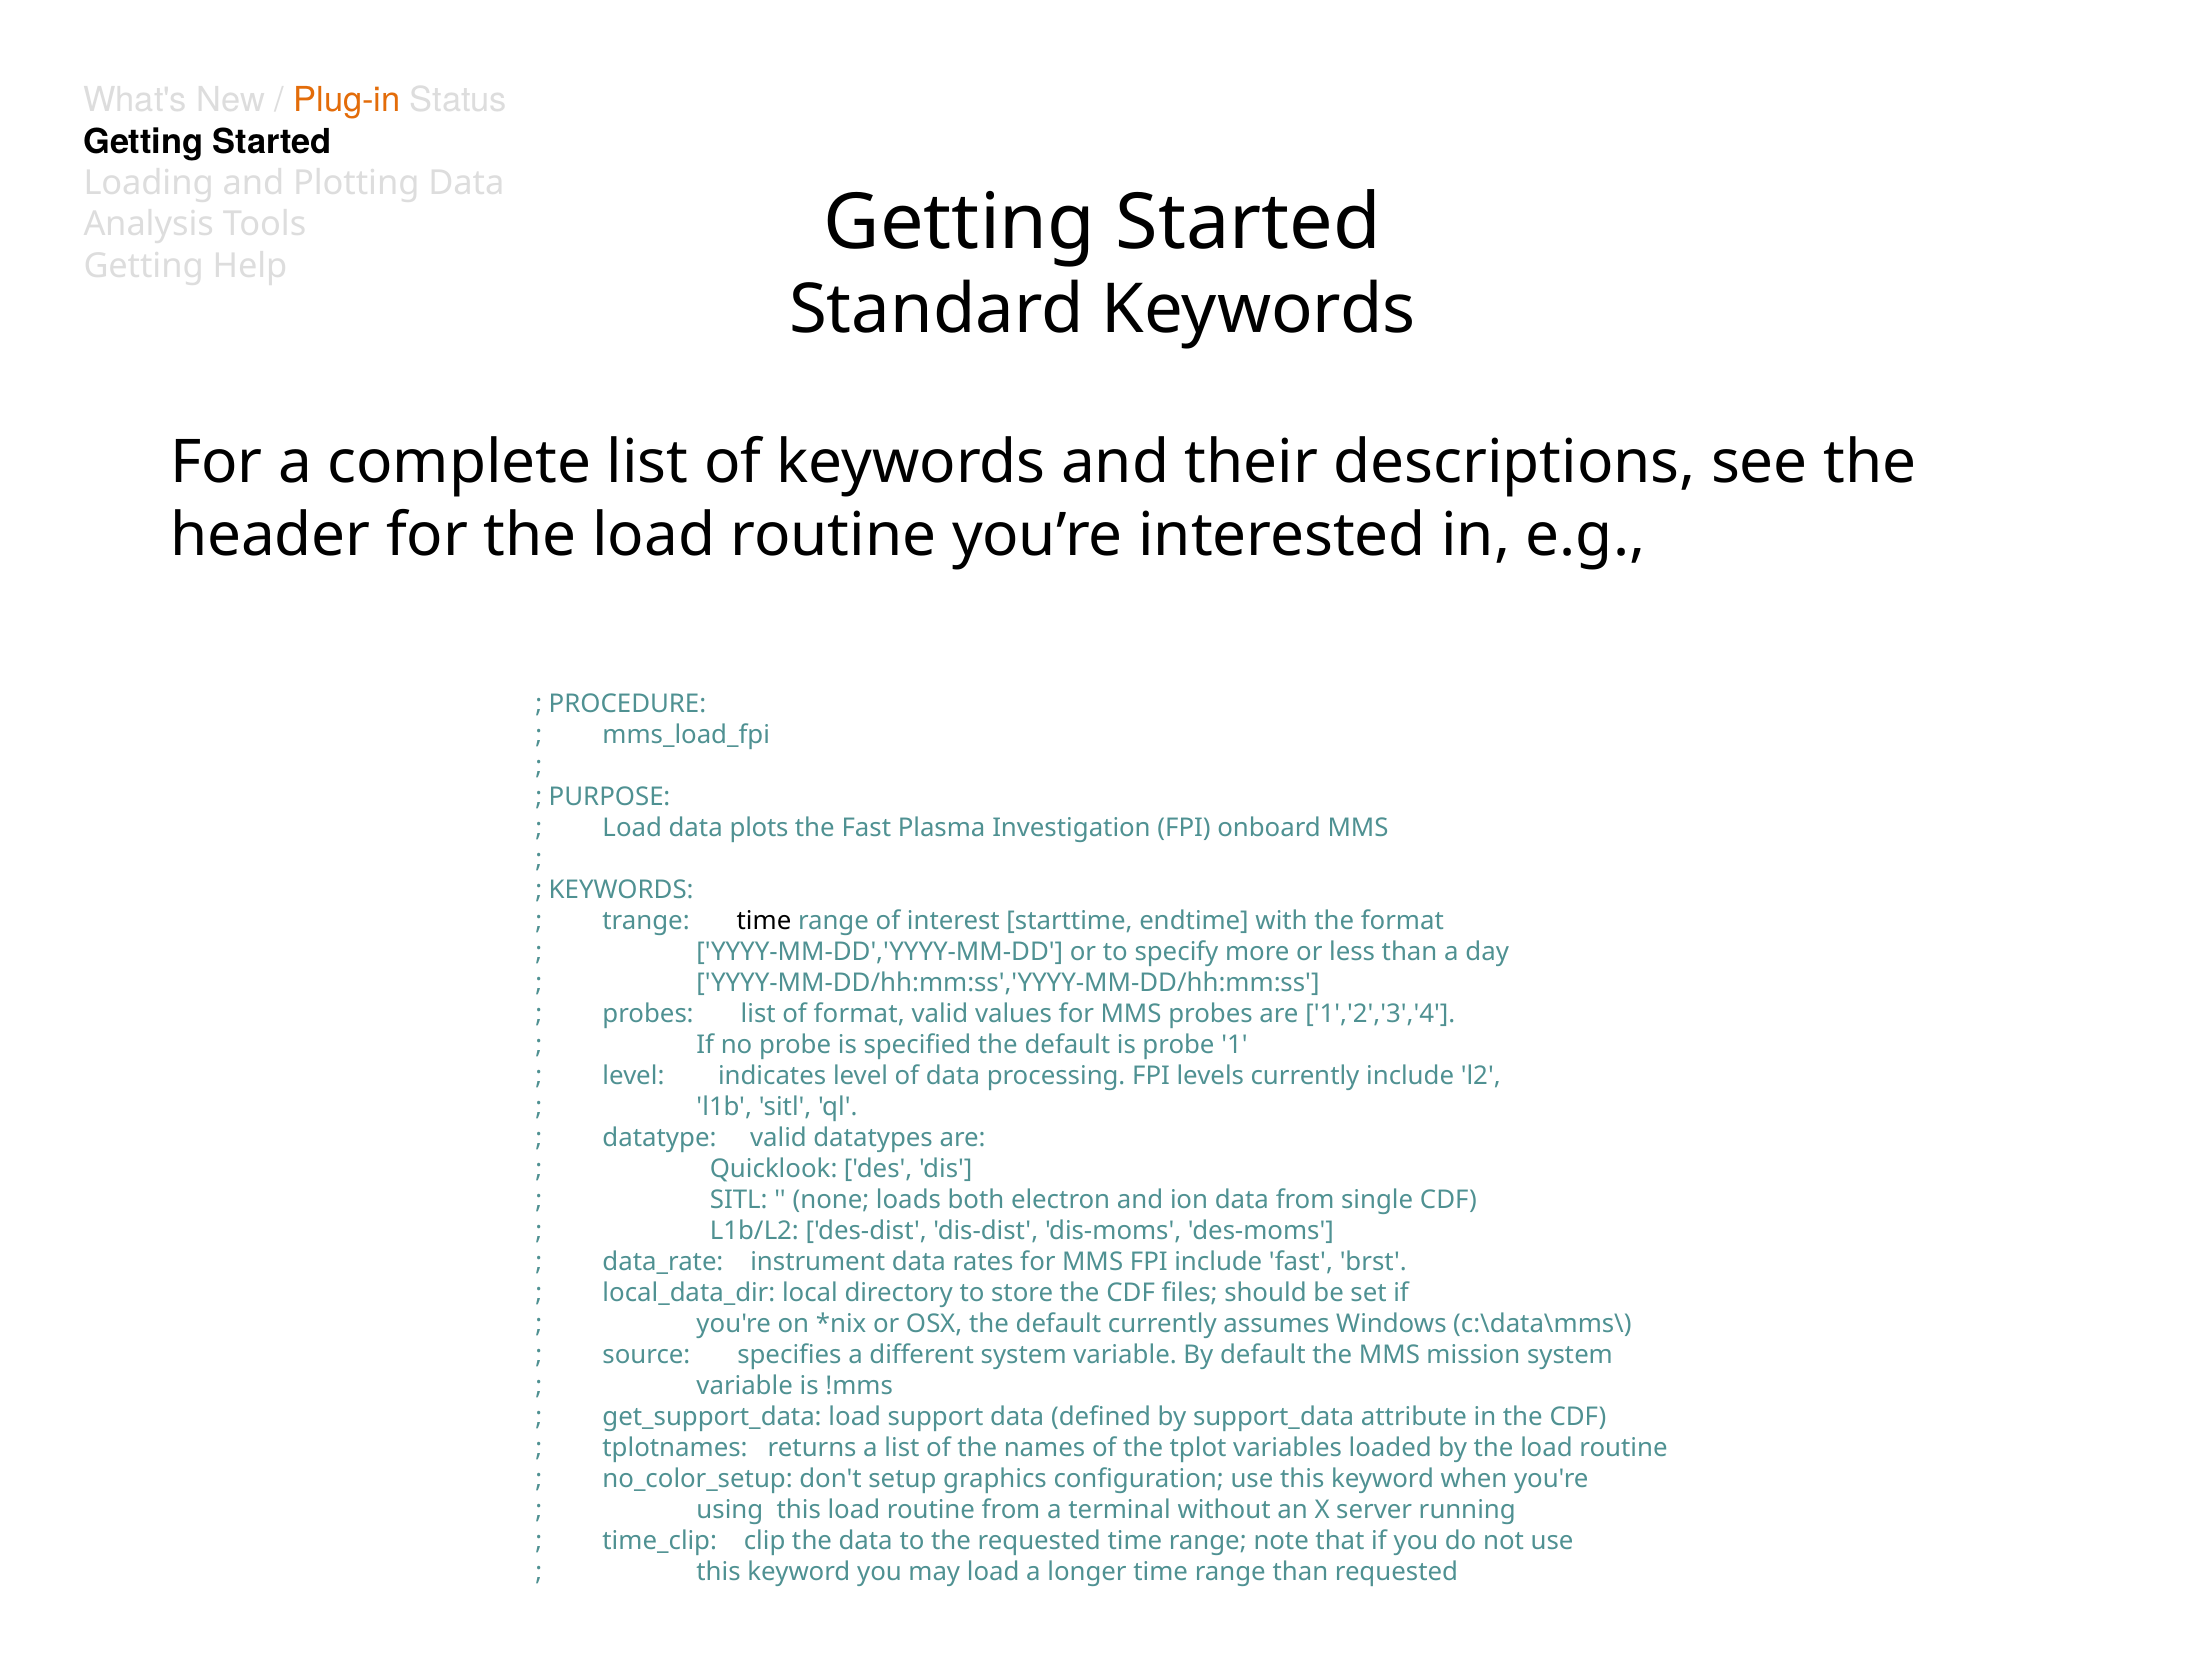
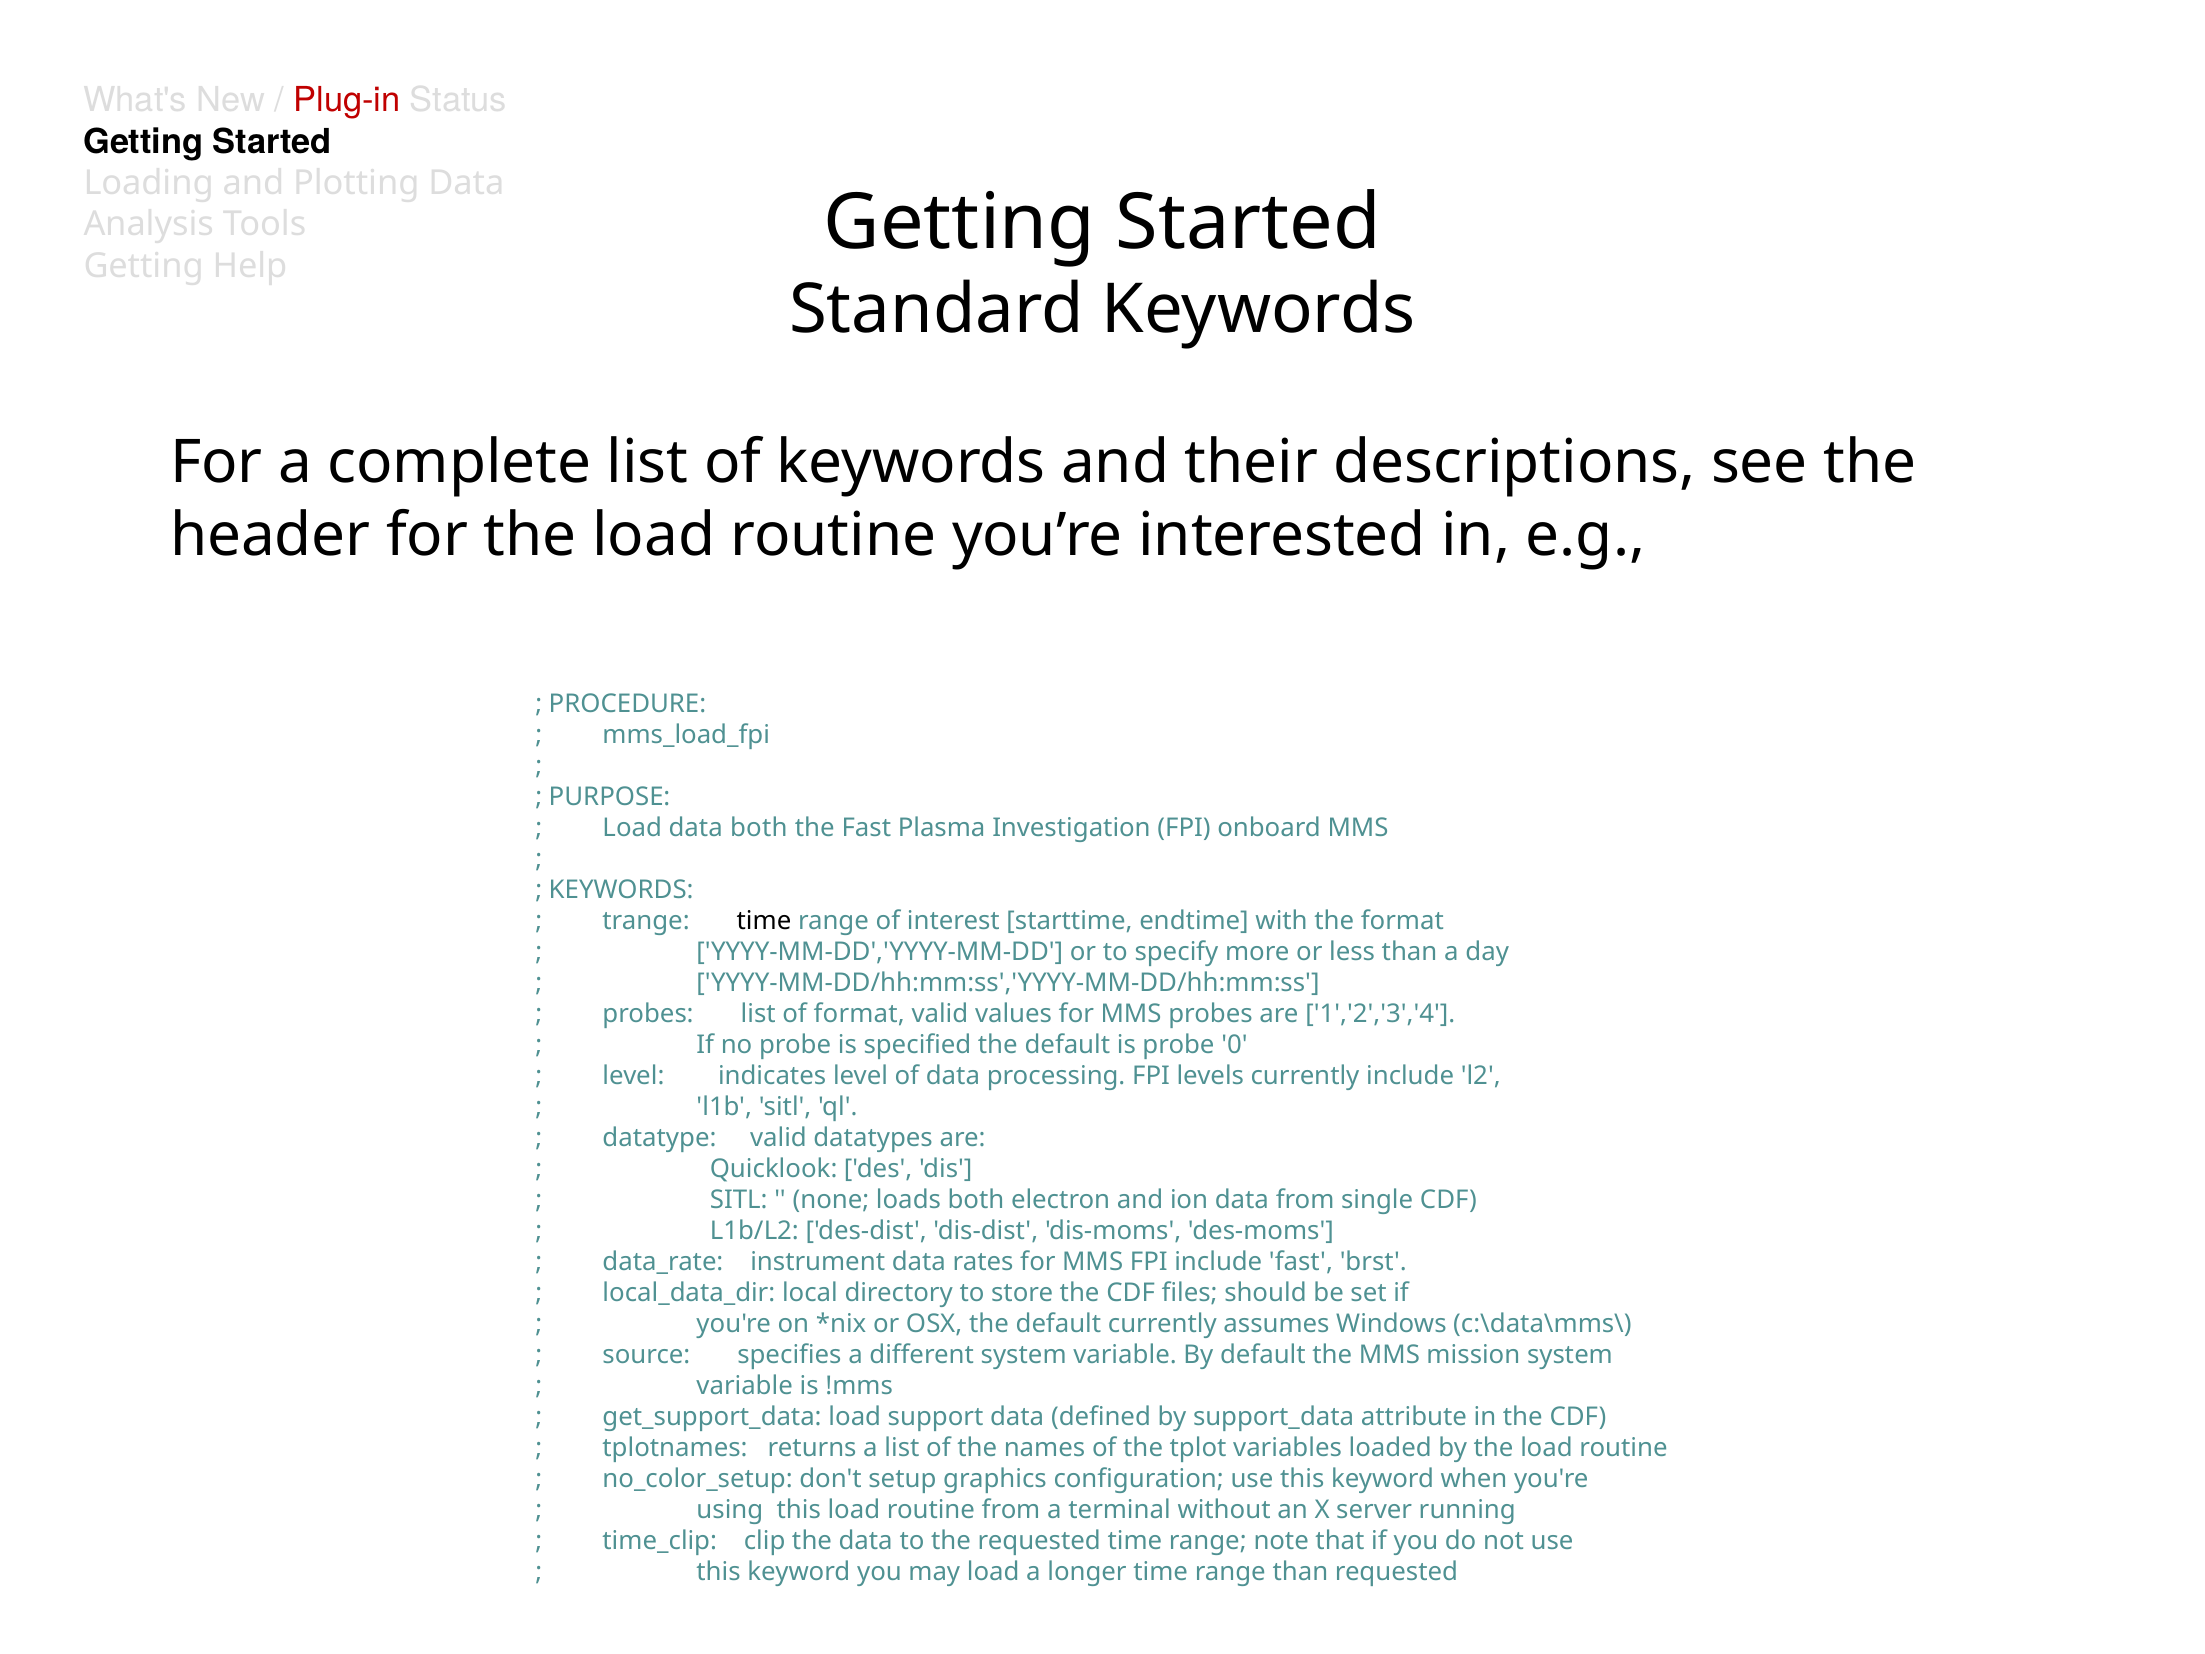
Plug-in colour: orange -> red
data plots: plots -> both
1: 1 -> 0
